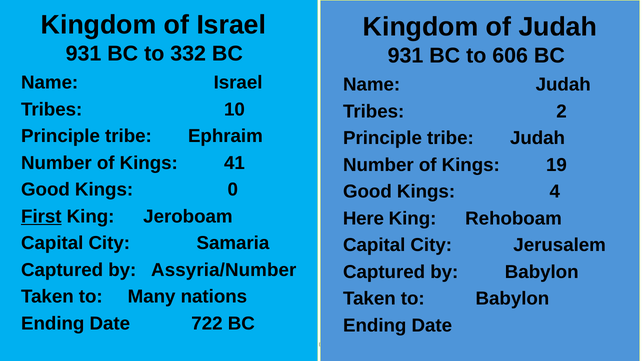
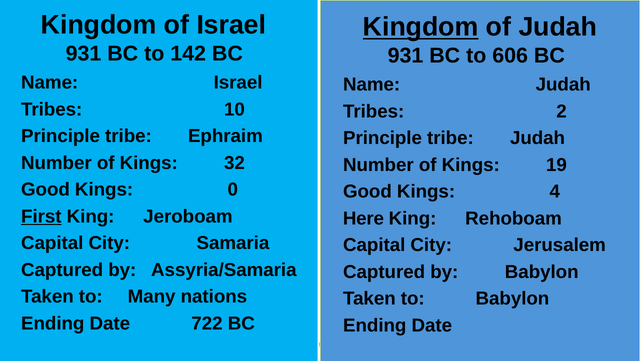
Kingdom at (421, 27) underline: none -> present
332: 332 -> 142
Kings 41: 41 -> 32
Assyria/Number: Assyria/Number -> Assyria/Samaria
